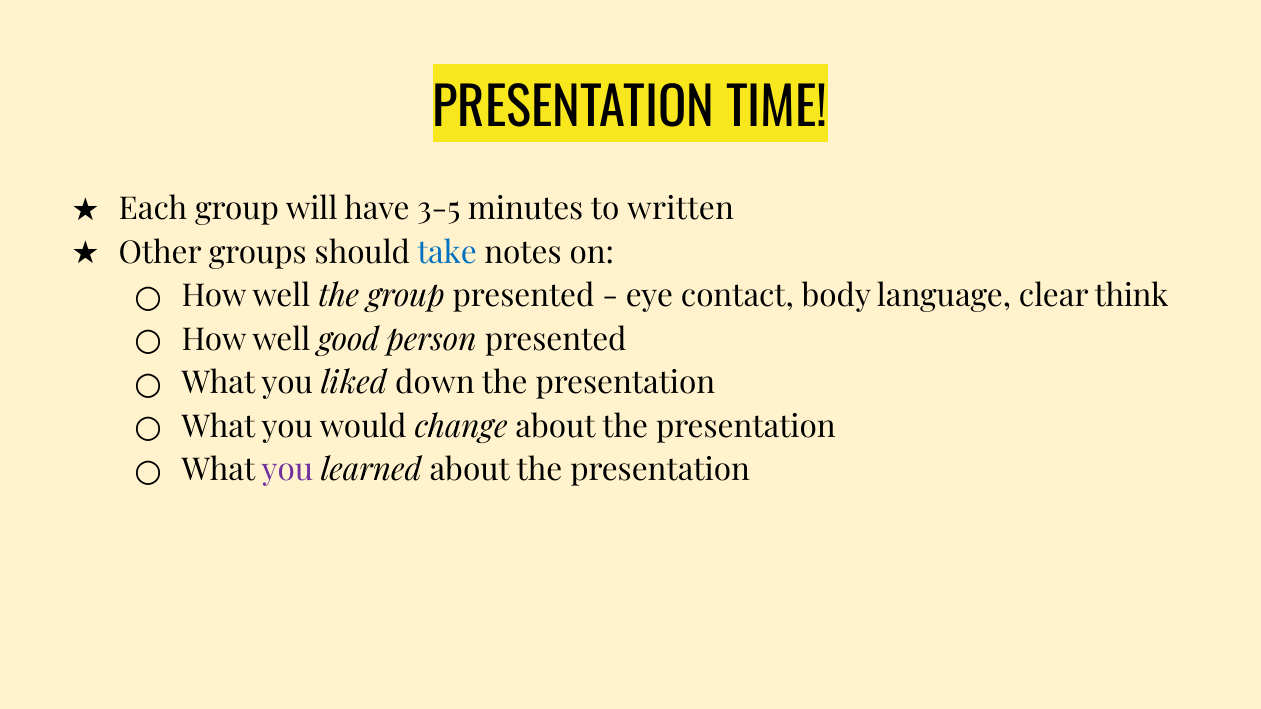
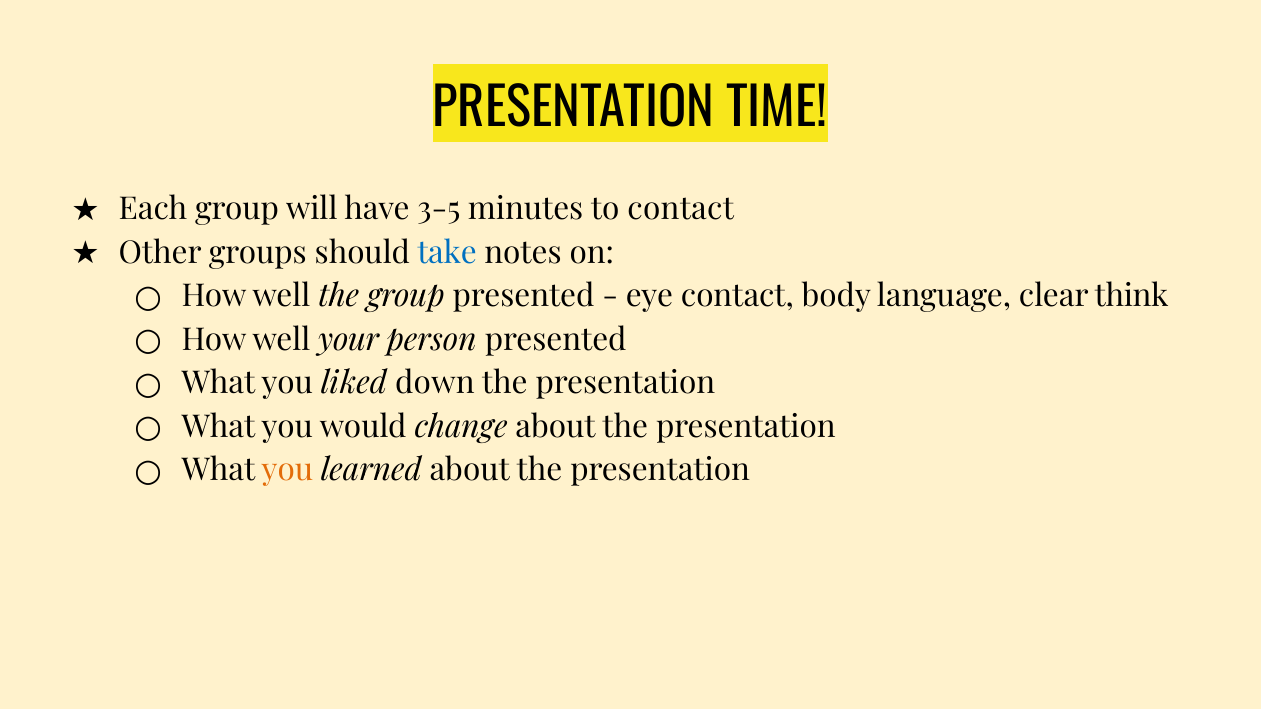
to written: written -> contact
good: good -> your
you at (287, 471) colour: purple -> orange
